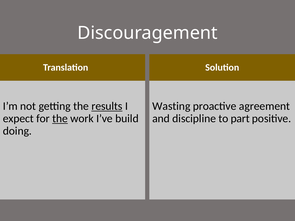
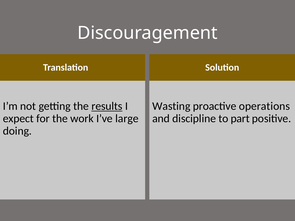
agreement: agreement -> operations
the at (60, 119) underline: present -> none
build: build -> large
